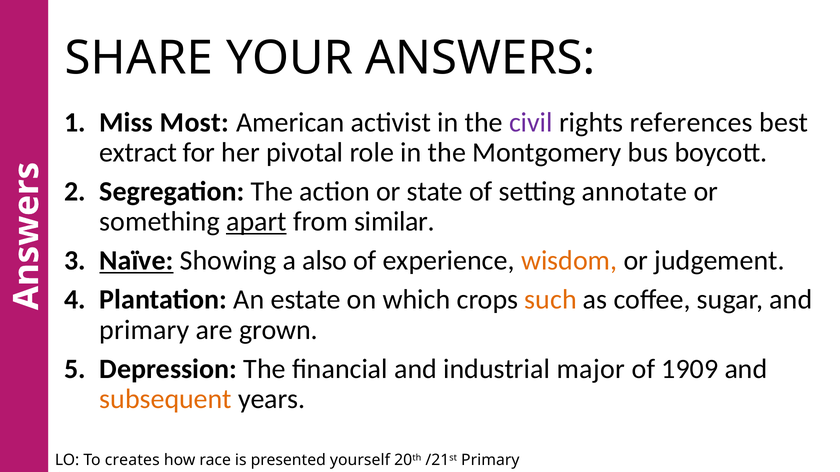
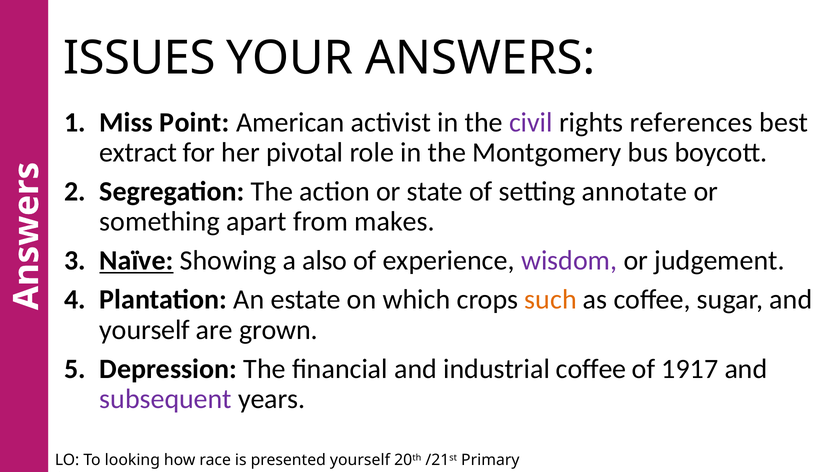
SHARE: SHARE -> ISSUES
Most: Most -> Point
apart underline: present -> none
similar: similar -> makes
wisdom colour: orange -> purple
primary at (144, 330): primary -> yourself
industrial major: major -> coffee
1909: 1909 -> 1917
subsequent colour: orange -> purple
creates: creates -> looking
